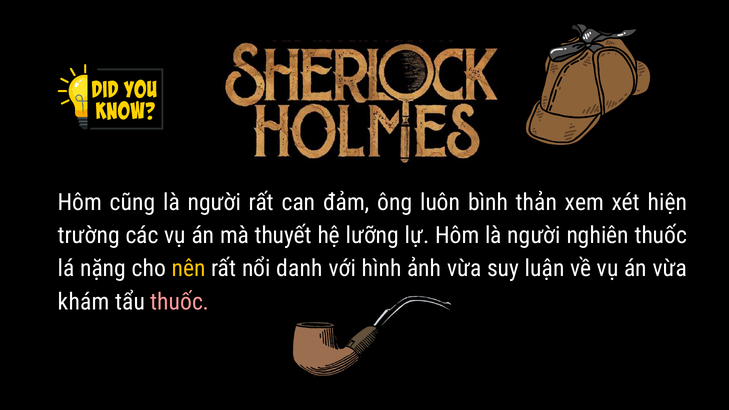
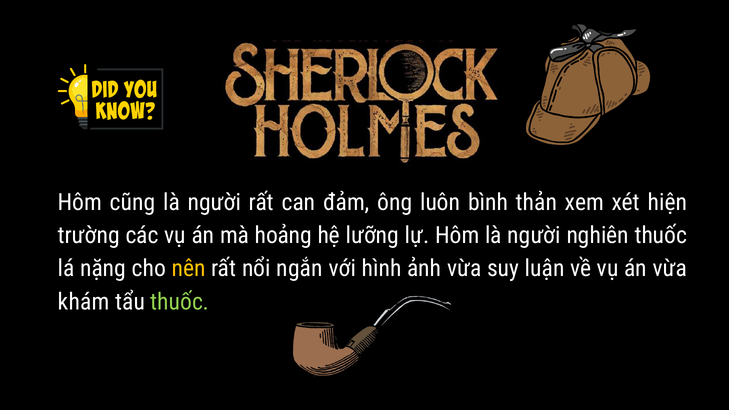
thuyết: thuyết -> hoảng
danh: danh -> ngắn
thuốc at (180, 302) colour: pink -> light green
